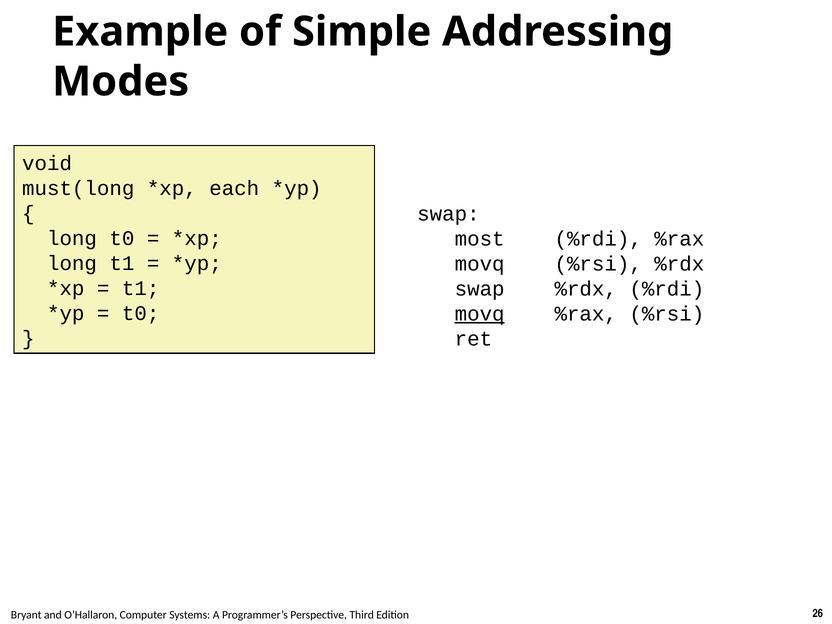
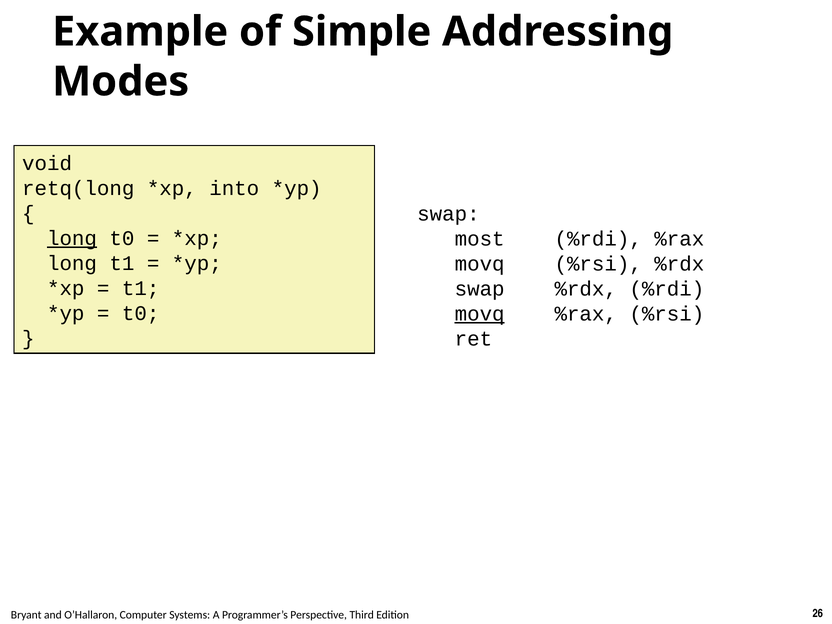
must(long: must(long -> retq(long
each: each -> into
long at (72, 238) underline: none -> present
